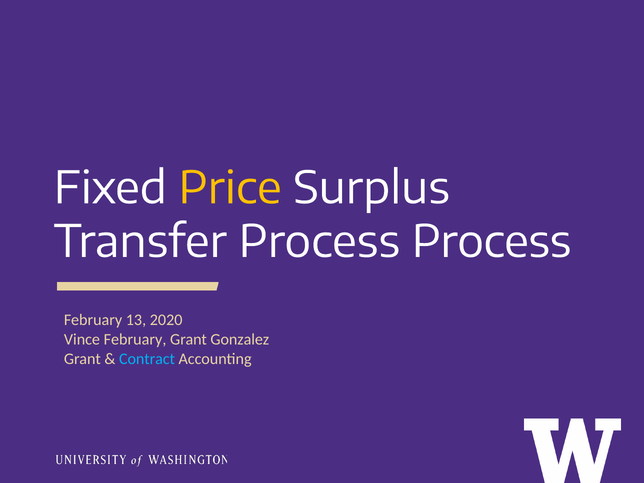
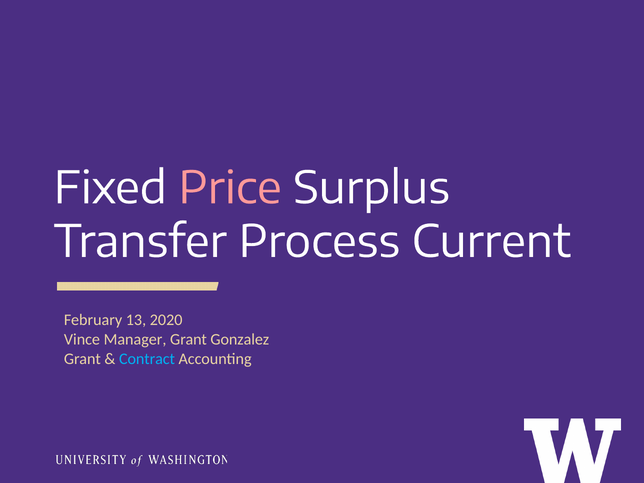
Price colour: yellow -> pink
Process Process: Process -> Current
Vince February: February -> Manager
